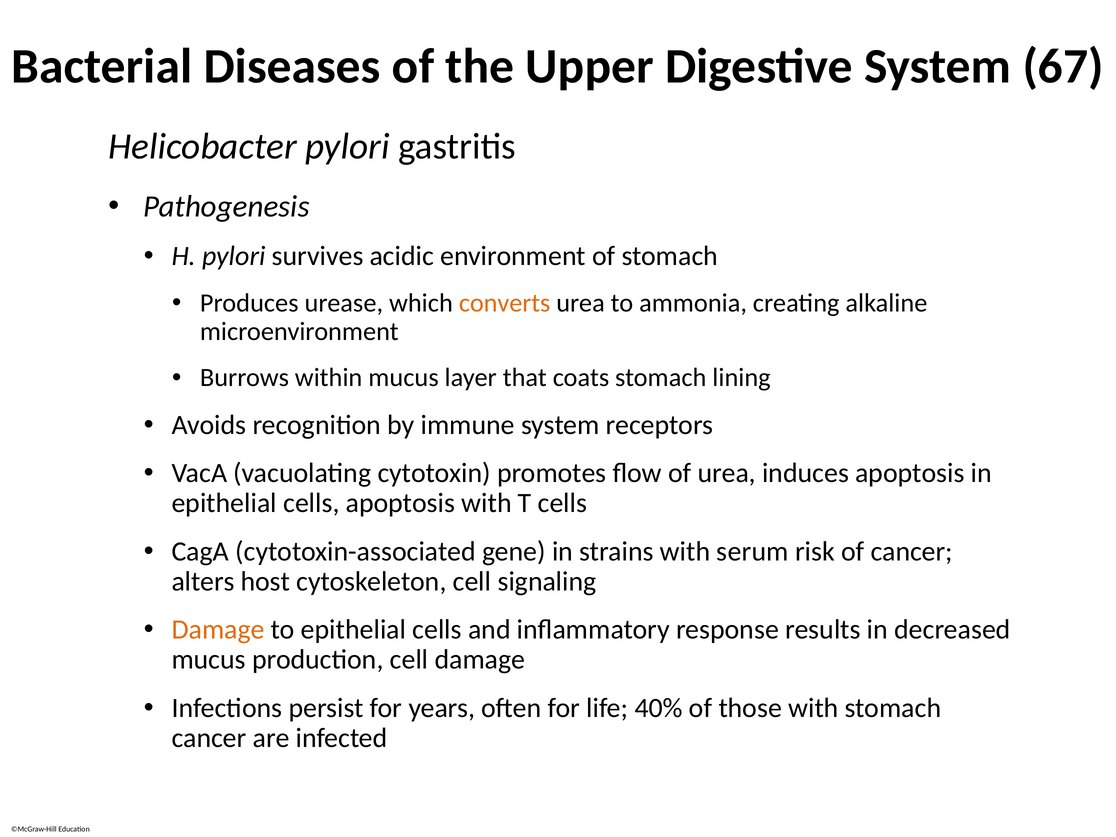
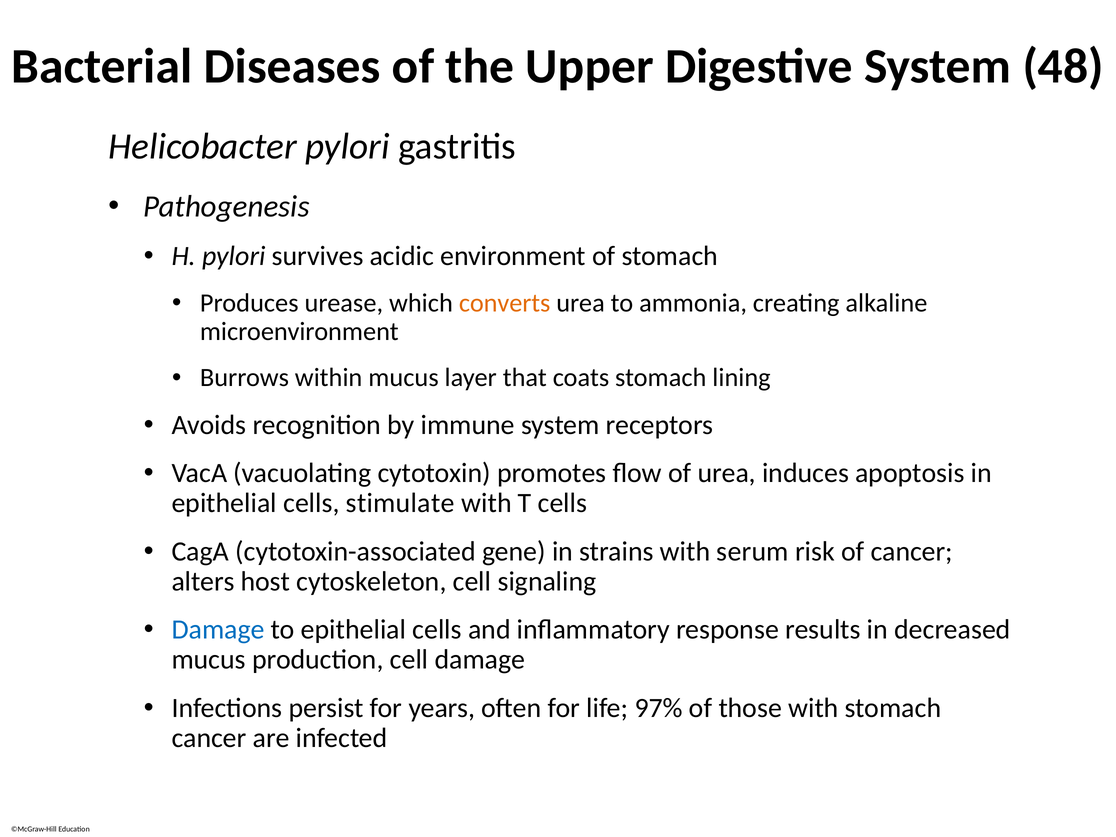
67: 67 -> 48
cells apoptosis: apoptosis -> stimulate
Damage at (218, 630) colour: orange -> blue
40%: 40% -> 97%
